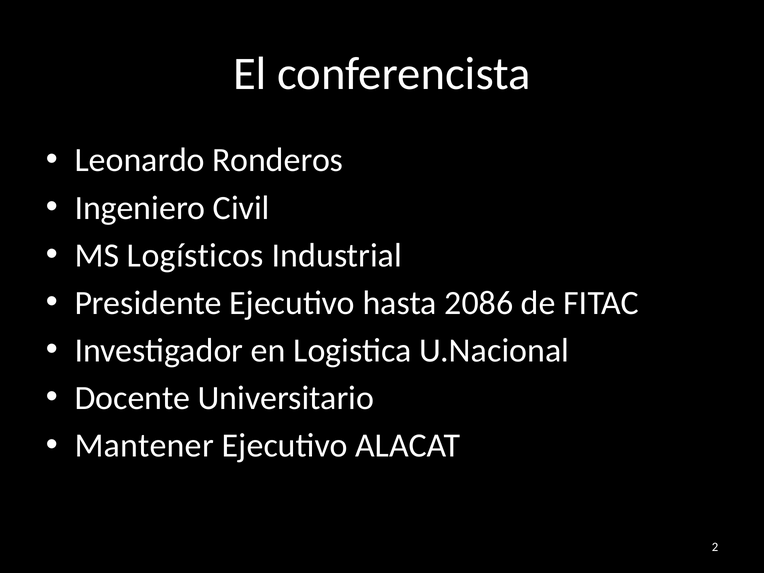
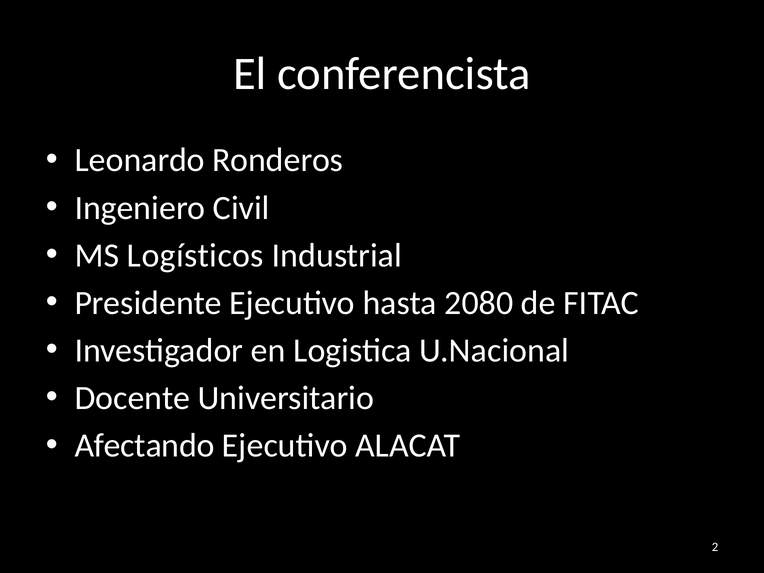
2086: 2086 -> 2080
Mantener: Mantener -> Afectando
